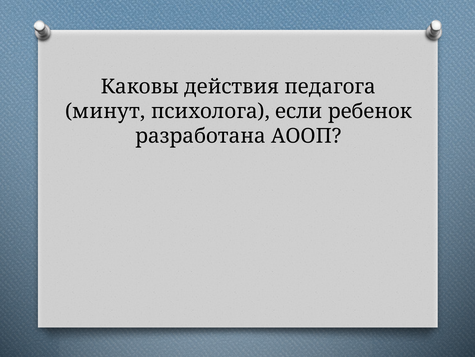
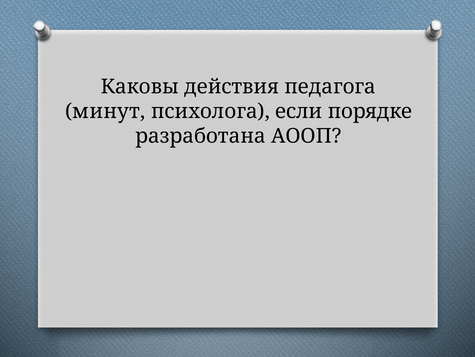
ребенок: ребенок -> порядке
